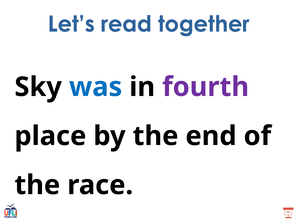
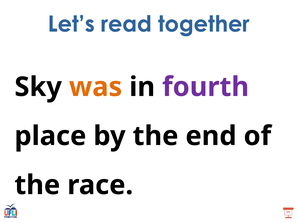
was colour: blue -> orange
